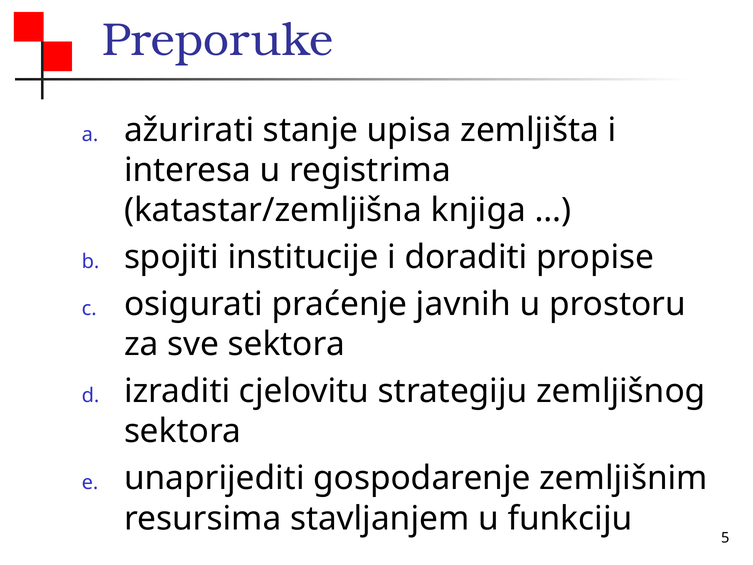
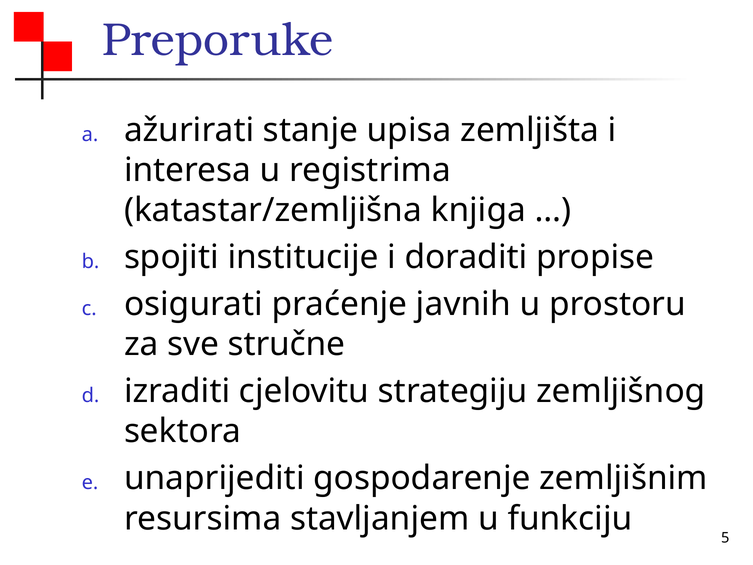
sve sektora: sektora -> stručne
